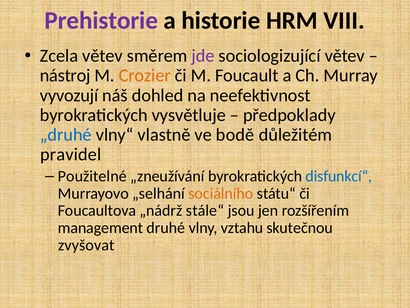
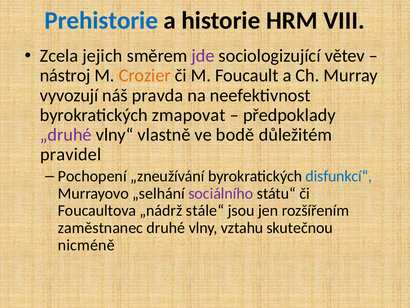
Prehistorie colour: purple -> blue
Zcela větev: větev -> jejich
dohled: dohled -> pravda
vysvětluje: vysvětluje -> zmapovat
„druhé colour: blue -> purple
Použitelné: Použitelné -> Pochopení
sociálního colour: orange -> purple
management: management -> zaměstnanec
zvyšovat: zvyšovat -> nicméně
